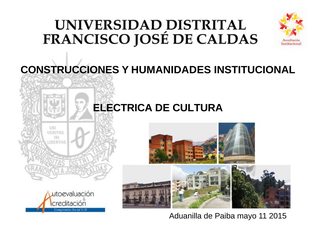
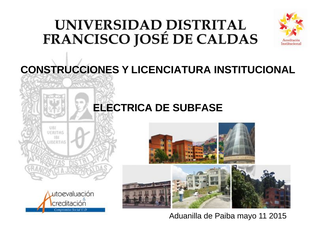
HUMANIDADES: HUMANIDADES -> LICENCIATURA
CULTURA: CULTURA -> SUBFASE
